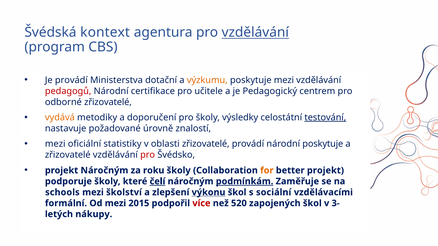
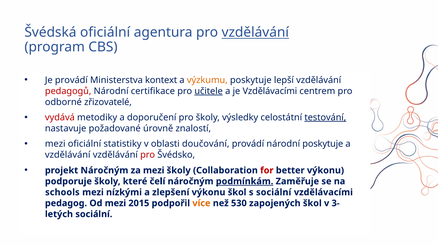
Švédská kontext: kontext -> oficiální
dotační: dotační -> kontext
poskytuje mezi: mezi -> lepší
učitele underline: none -> present
je Pedagogický: Pedagogický -> Vzdělávacími
vydává colour: orange -> red
oblasti zřizovatelé: zřizovatelé -> doučování
zřizovatelé at (68, 155): zřizovatelé -> vzdělávání
za roku: roku -> mezi
for colour: orange -> red
better projekt: projekt -> výkonu
čelí underline: present -> none
školství: školství -> nízkými
výkonu at (209, 193) underline: present -> none
formální: formální -> pedagog
více colour: red -> orange
520: 520 -> 530
nákupy at (94, 214): nákupy -> sociální
